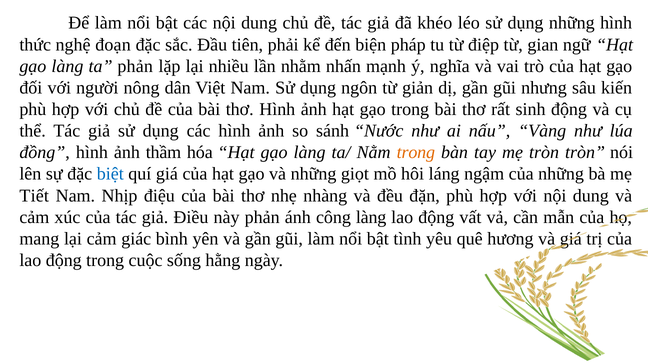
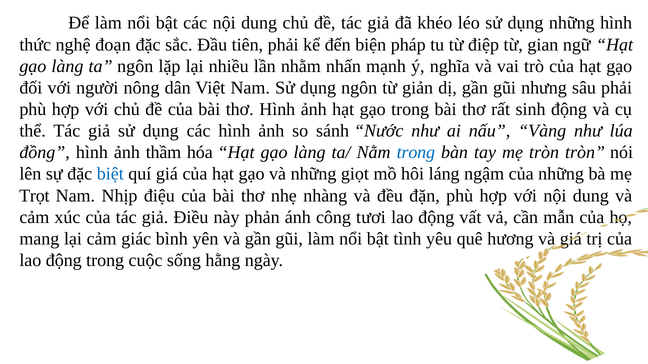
ta phản: phản -> ngôn
sâu kiến: kiến -> phải
trong at (416, 153) colour: orange -> blue
Tiết: Tiết -> Trọt
công làng: làng -> tươi
